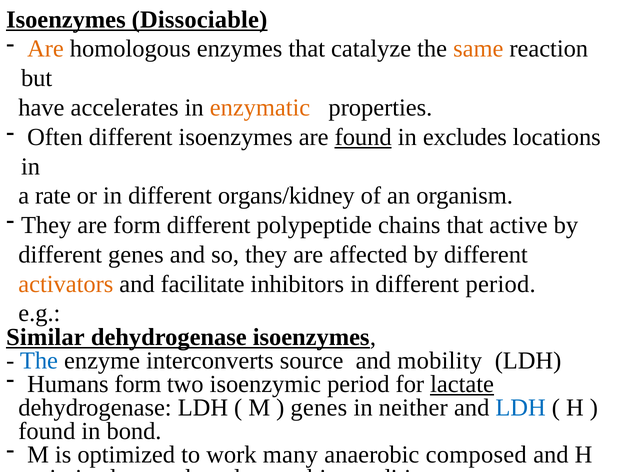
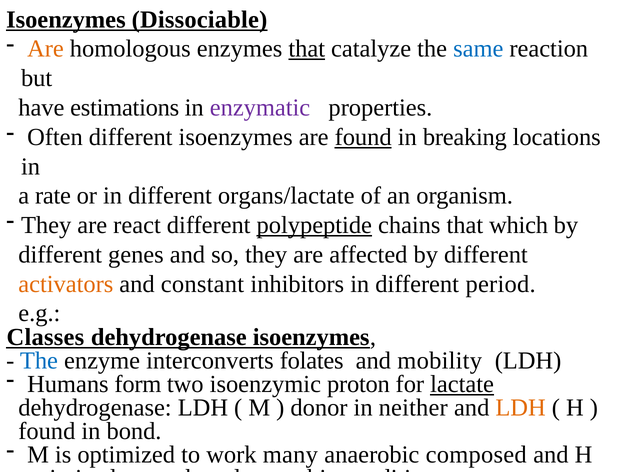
that at (307, 49) underline: none -> present
same colour: orange -> blue
accelerates: accelerates -> estimations
enzymatic colour: orange -> purple
excludes: excludes -> breaking
organs/kidney: organs/kidney -> organs/lactate
are form: form -> react
polypeptide underline: none -> present
active: active -> which
facilitate: facilitate -> constant
Similar: Similar -> Classes
source: source -> folates
isoenzymic period: period -> proton
genes at (319, 408): genes -> donor
LDH at (521, 408) colour: blue -> orange
